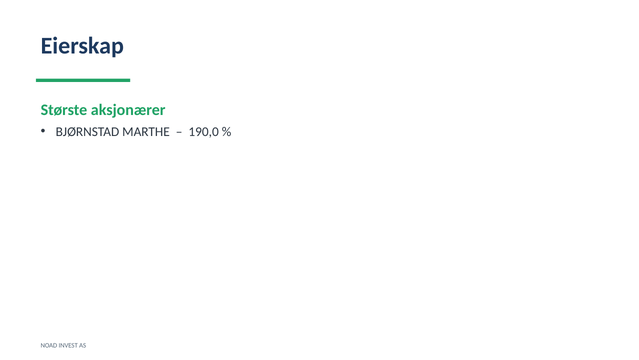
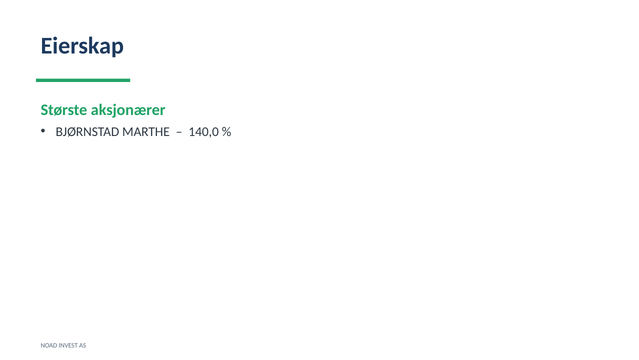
190,0: 190,0 -> 140,0
